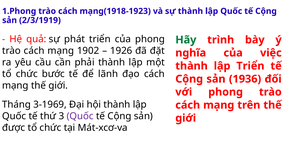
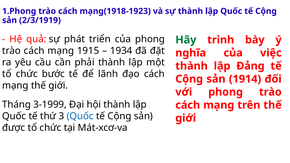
1902: 1902 -> 1915
1926: 1926 -> 1934
lập Triển: Triển -> Đảng
1936: 1936 -> 1914
3-1969: 3-1969 -> 3-1999
Quốc at (80, 116) colour: purple -> blue
